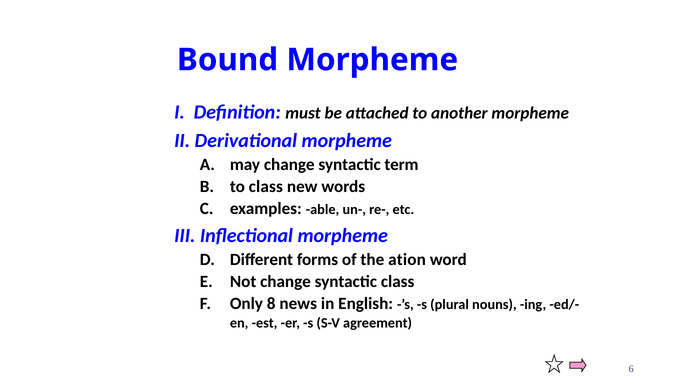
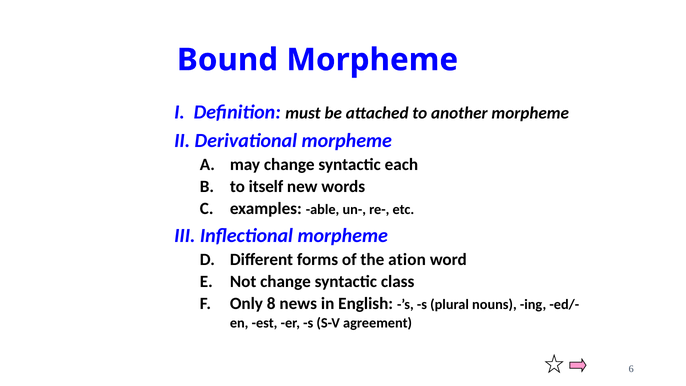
term: term -> each
to class: class -> itself
